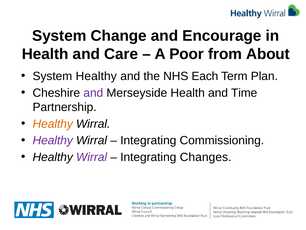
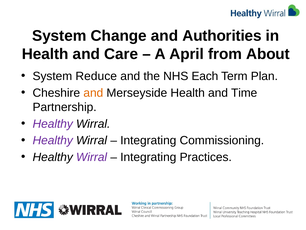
Encourage: Encourage -> Authorities
Poor: Poor -> April
System Healthy: Healthy -> Reduce
and at (93, 93) colour: purple -> orange
Healthy at (53, 124) colour: orange -> purple
Changes: Changes -> Practices
